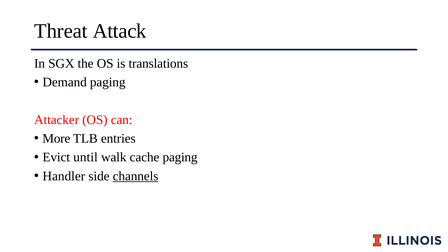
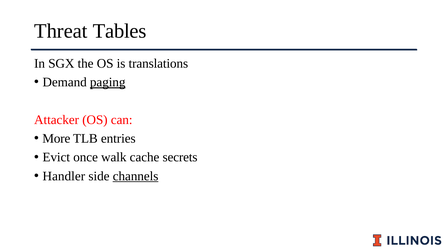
Attack: Attack -> Tables
paging at (108, 82) underline: none -> present
until: until -> once
cache paging: paging -> secrets
